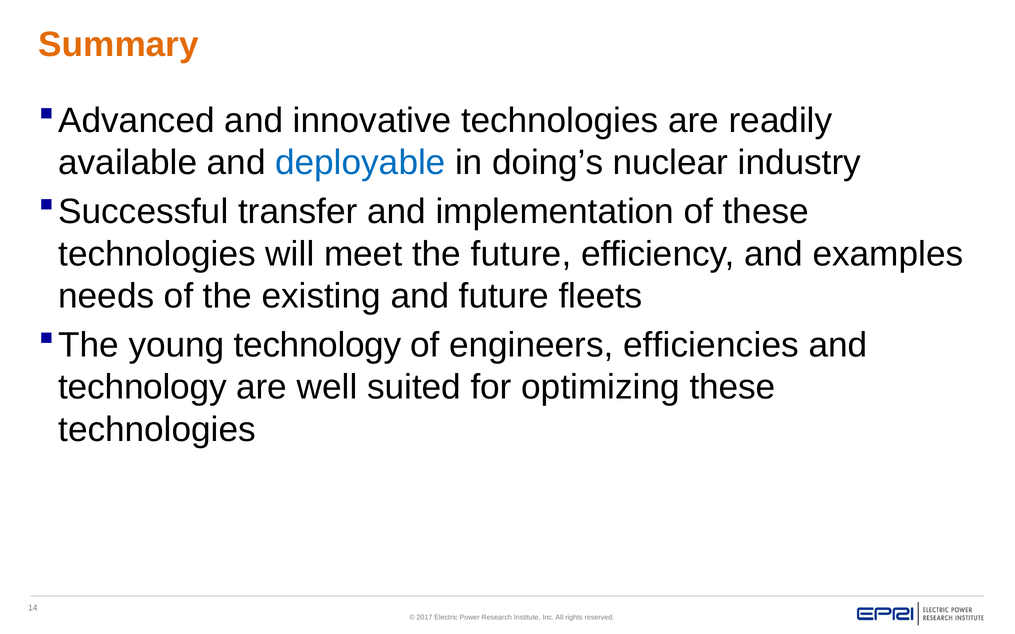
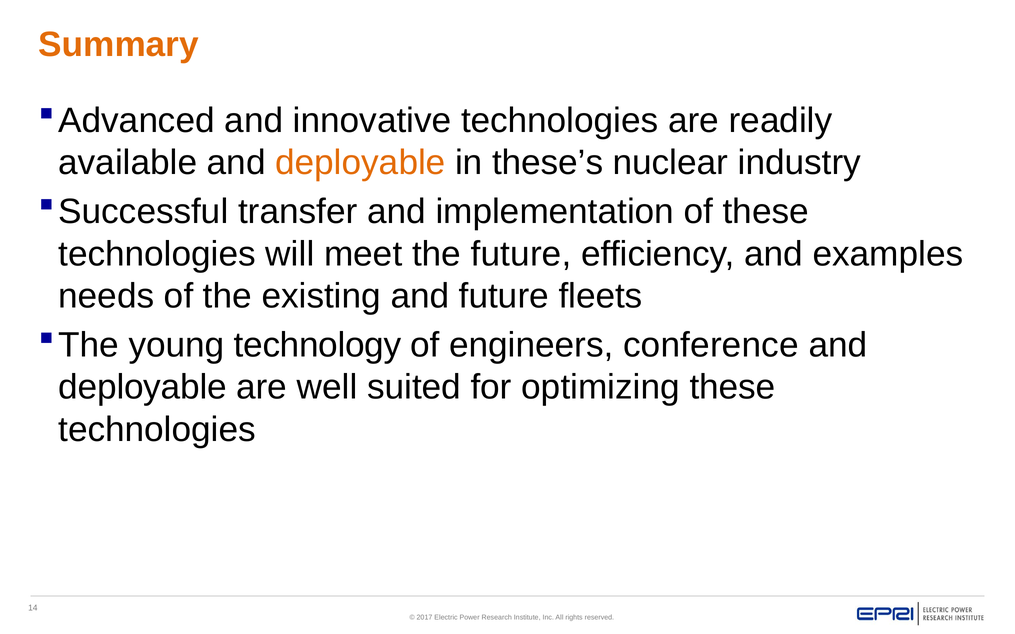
deployable at (360, 163) colour: blue -> orange
doing’s: doing’s -> these’s
efficiencies: efficiencies -> conference
technology at (143, 387): technology -> deployable
